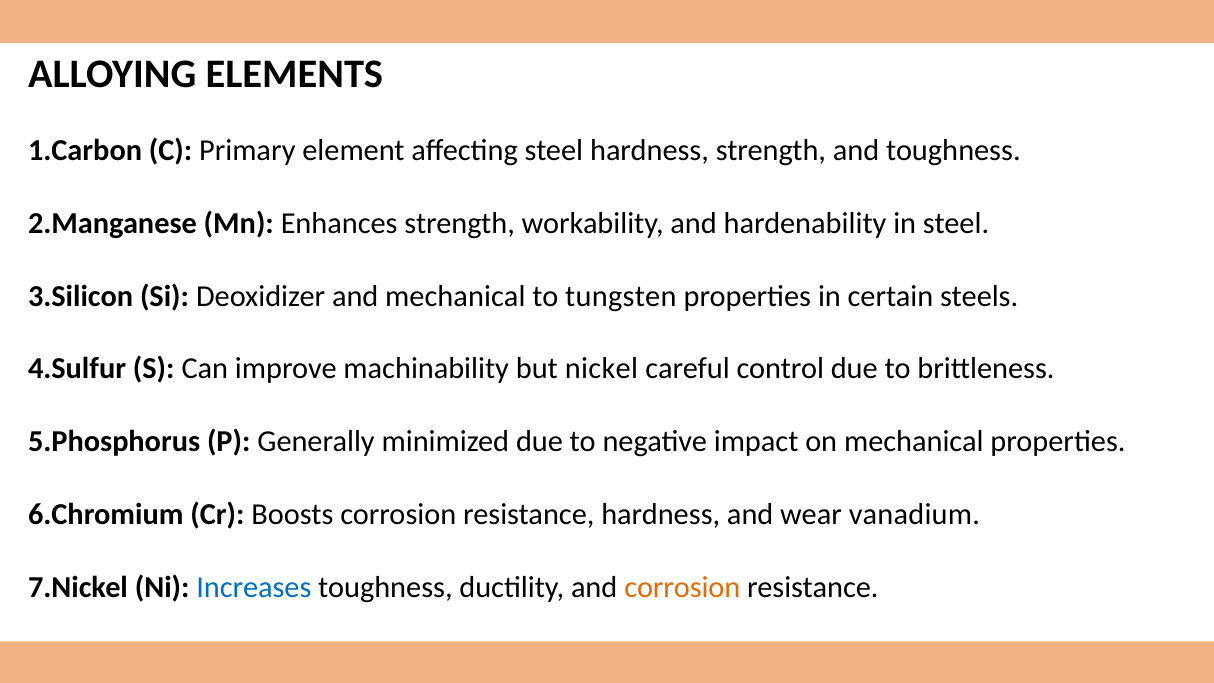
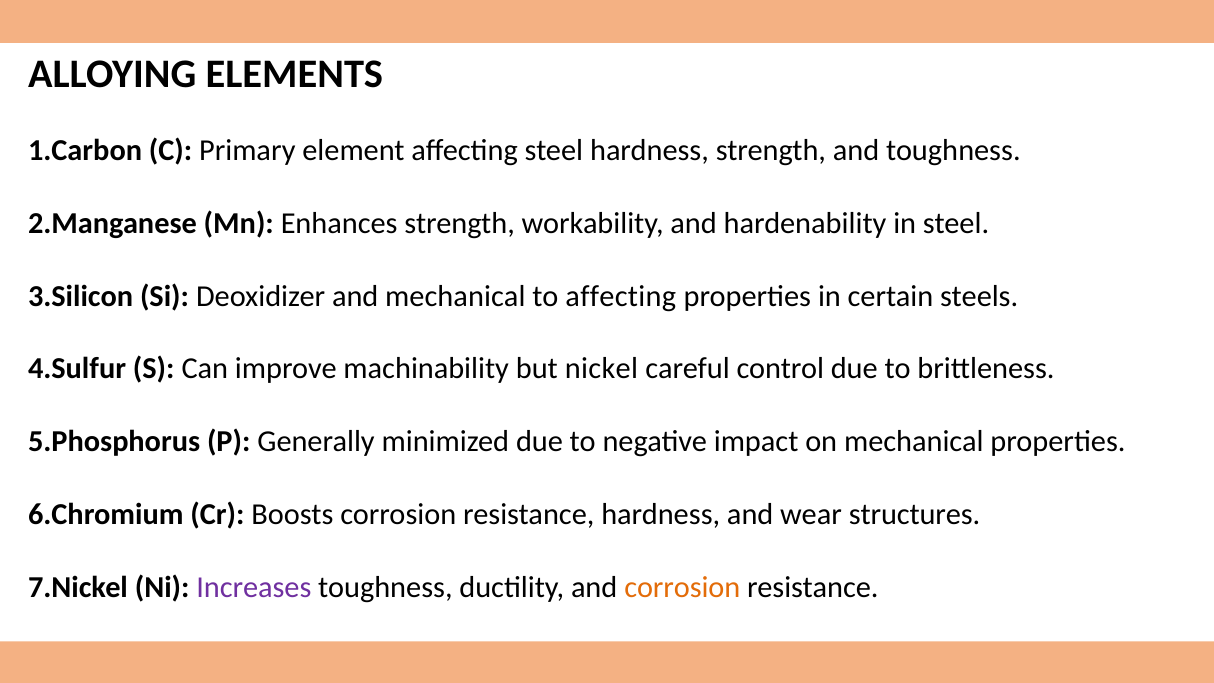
to tungsten: tungsten -> affecting
vanadium: vanadium -> structures
Increases colour: blue -> purple
